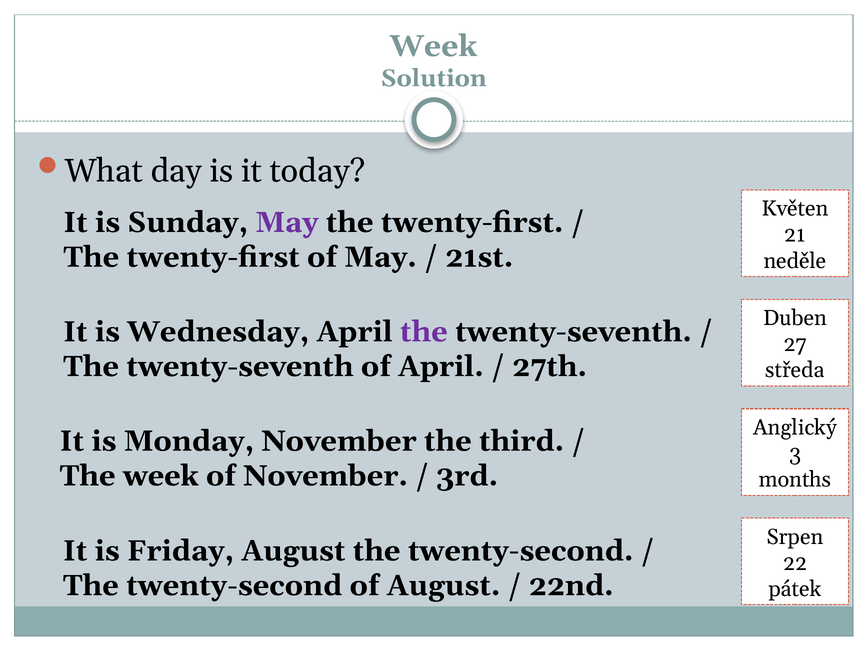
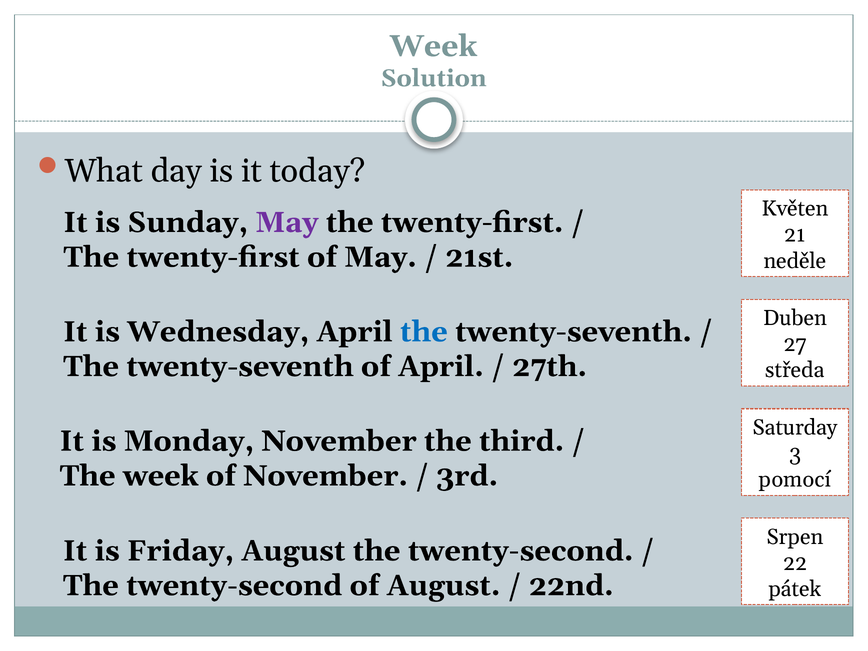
the at (424, 332) colour: purple -> blue
Anglický: Anglický -> Saturday
months: months -> pomocí
